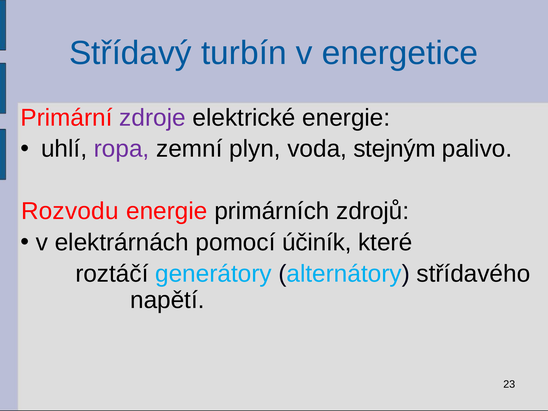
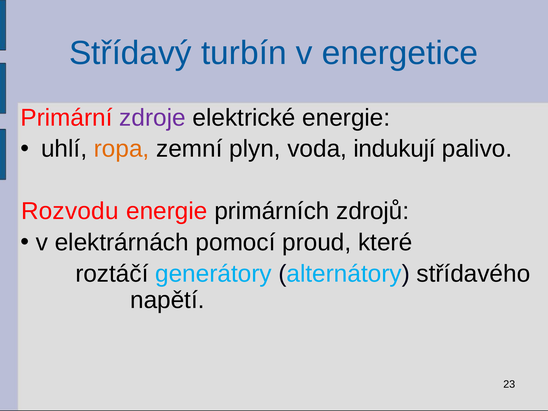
ropa colour: purple -> orange
stejným: stejným -> indukují
účiník: účiník -> proud
